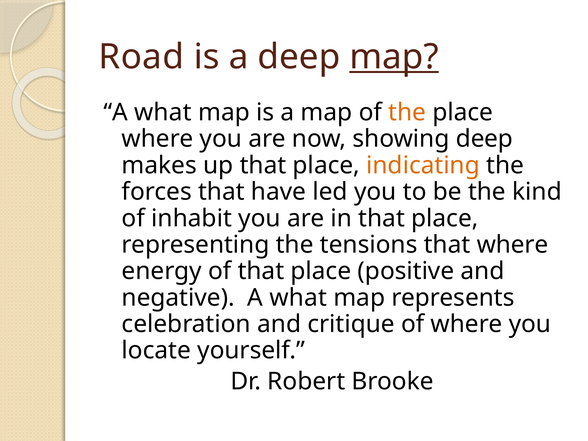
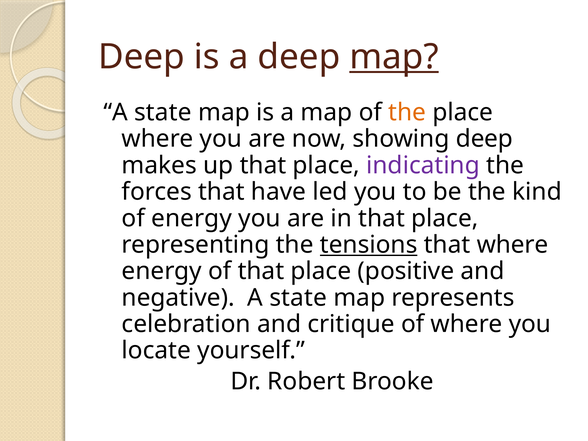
Road at (141, 57): Road -> Deep
what at (163, 112): what -> state
indicating colour: orange -> purple
of inhabit: inhabit -> energy
tensions underline: none -> present
negative A what: what -> state
